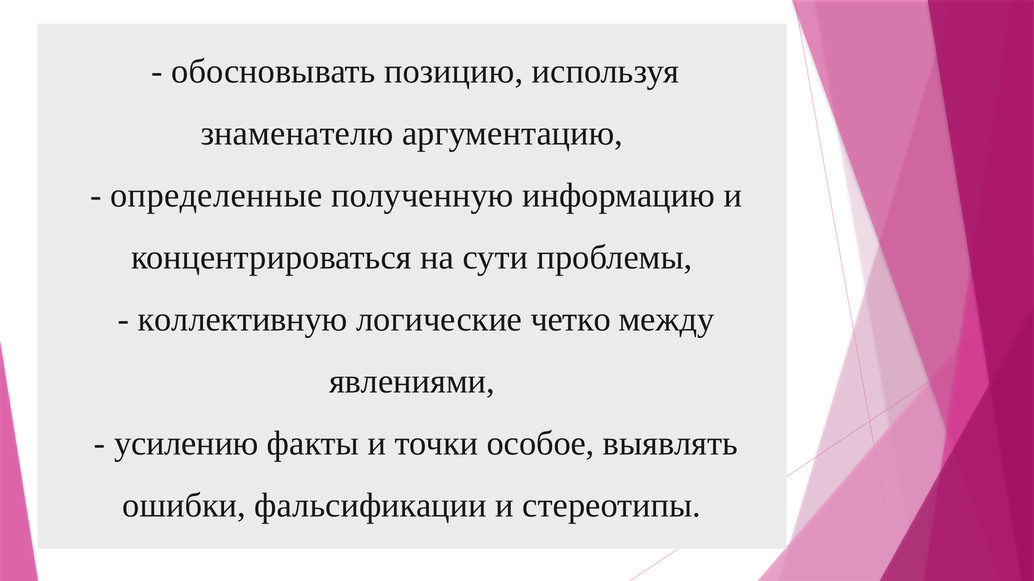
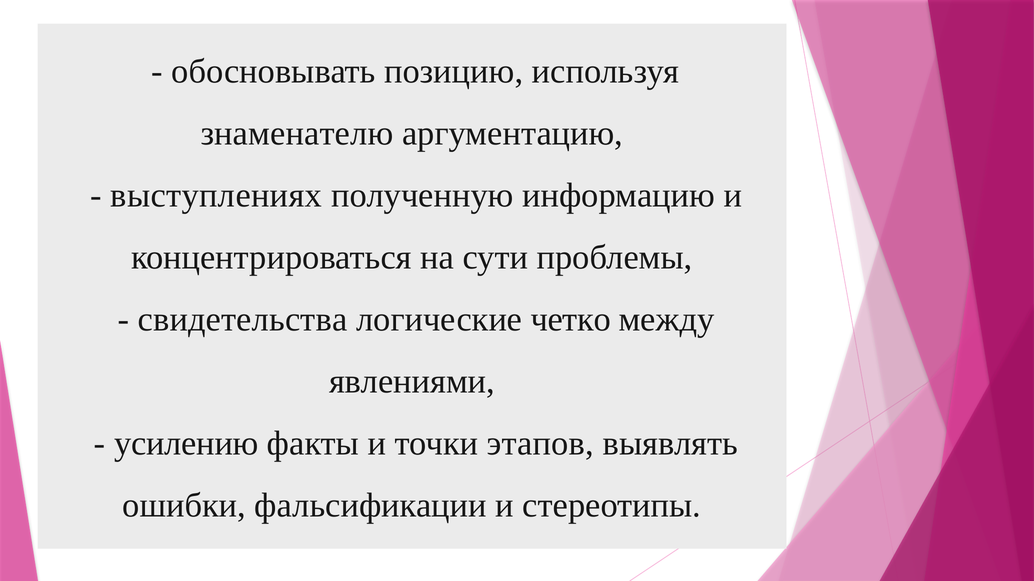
определенные: определенные -> выступлениях
коллективную: коллективную -> свидетельства
особое: особое -> этапов
